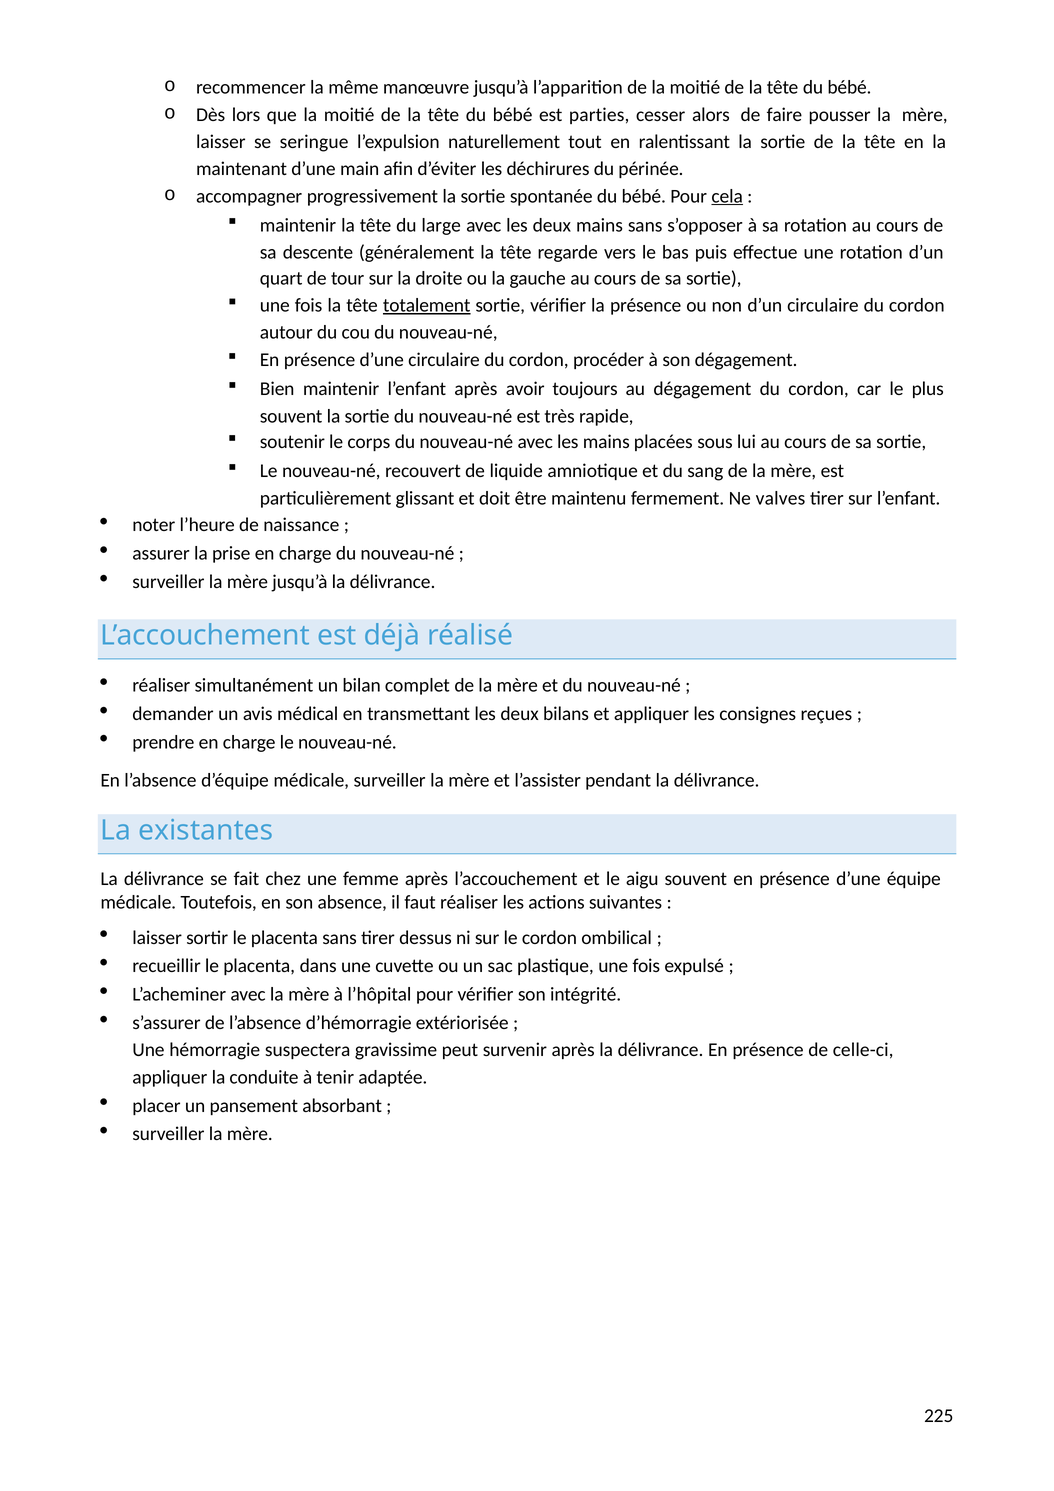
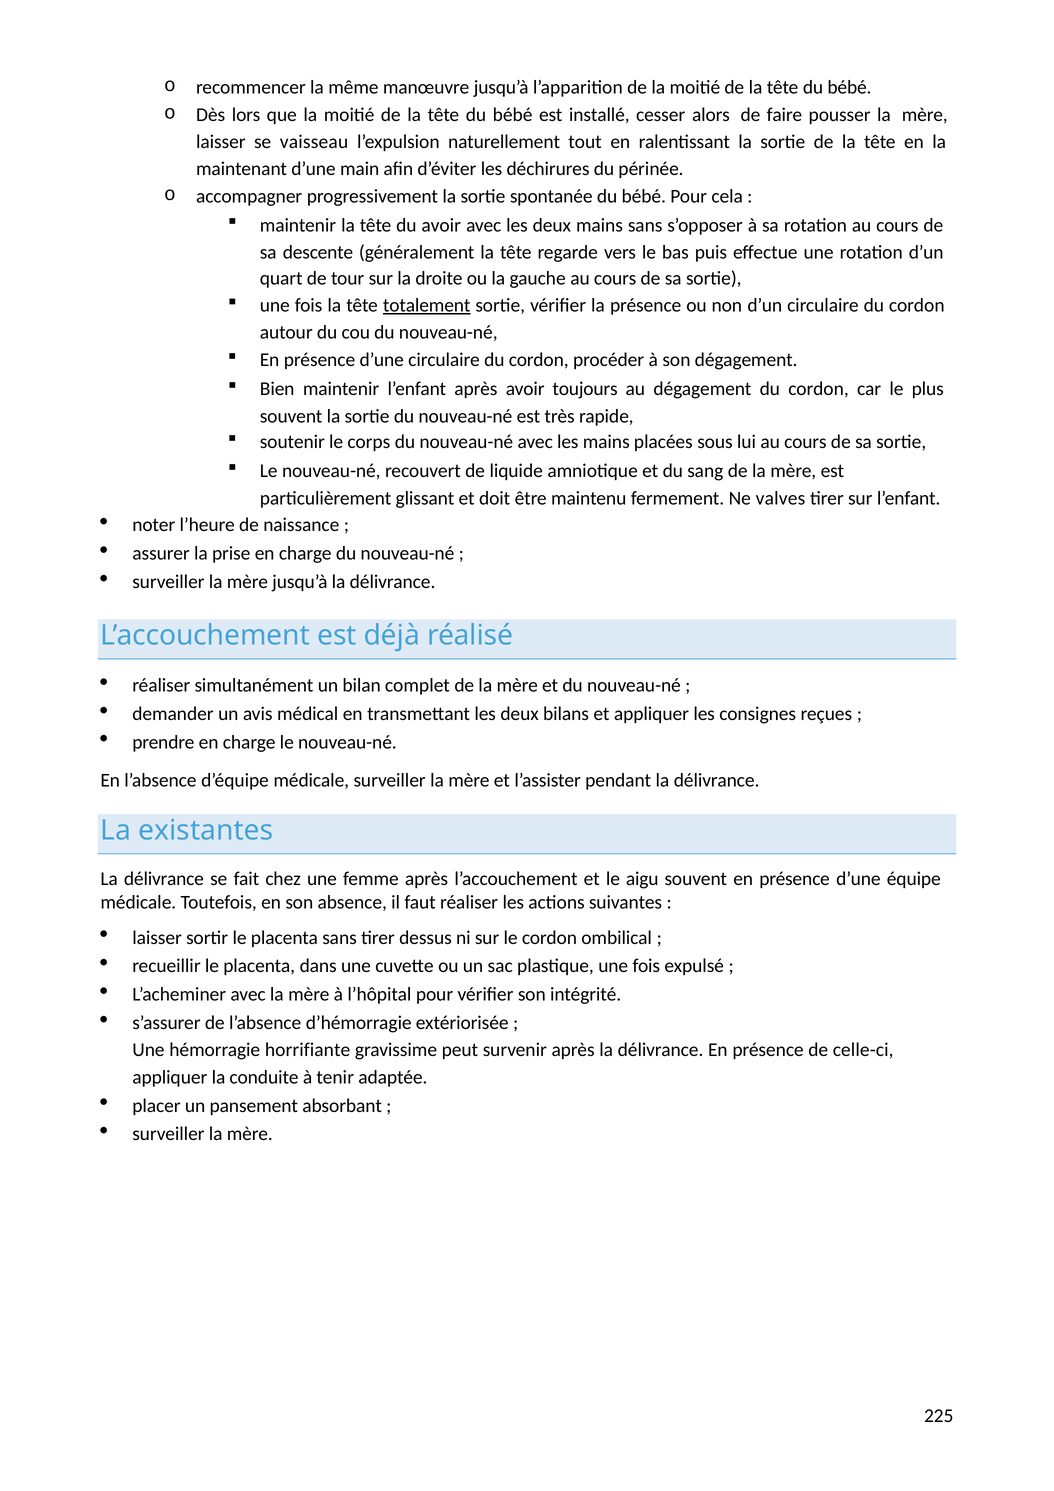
parties: parties -> installé
seringue: seringue -> vaisseau
cela underline: present -> none
du large: large -> avoir
suspectera: suspectera -> horrifiante
